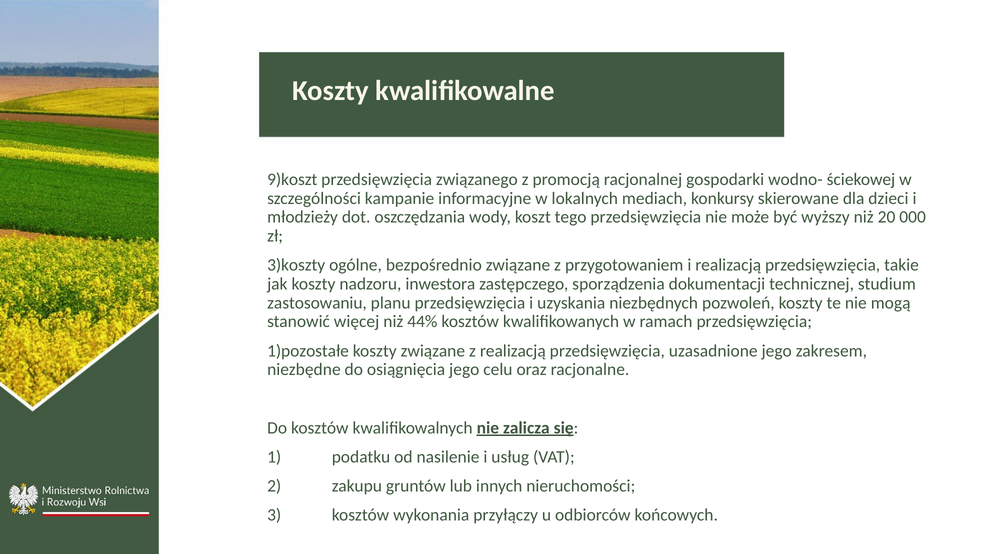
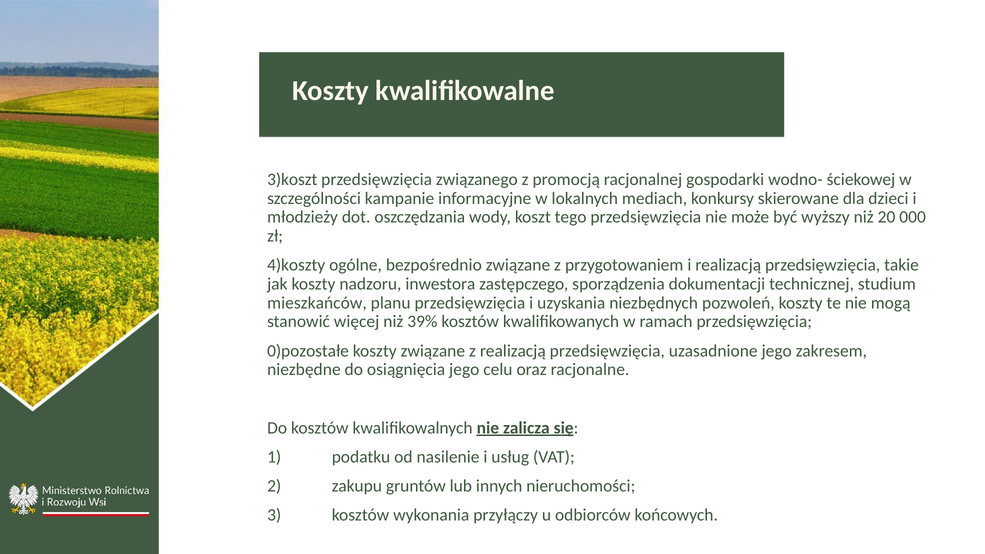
9)koszt: 9)koszt -> 3)koszt
3)koszty: 3)koszty -> 4)koszty
zastosowaniu: zastosowaniu -> mieszkańców
44%: 44% -> 39%
1)pozostałe: 1)pozostałe -> 0)pozostałe
